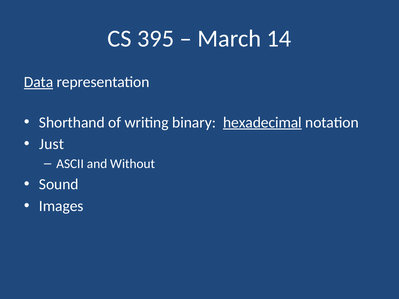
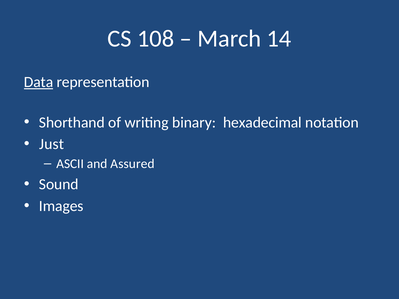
395: 395 -> 108
hexadecimal underline: present -> none
Without: Without -> Assured
